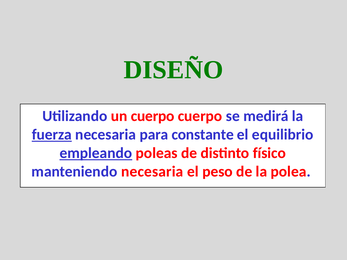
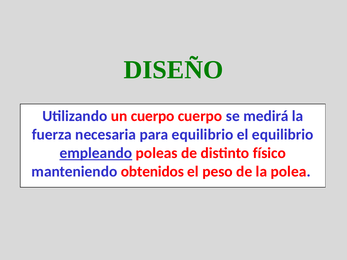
fuerza underline: present -> none
para constante: constante -> equilibrio
manteniendo necesaria: necesaria -> obtenidos
